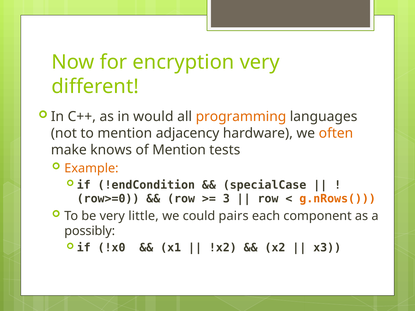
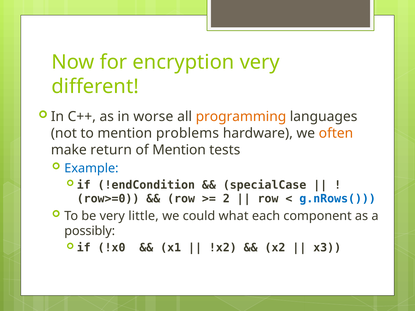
would: would -> worse
adjacency: adjacency -> problems
knows: knows -> return
Example colour: orange -> blue
3: 3 -> 2
g.nRows( colour: orange -> blue
pairs: pairs -> what
